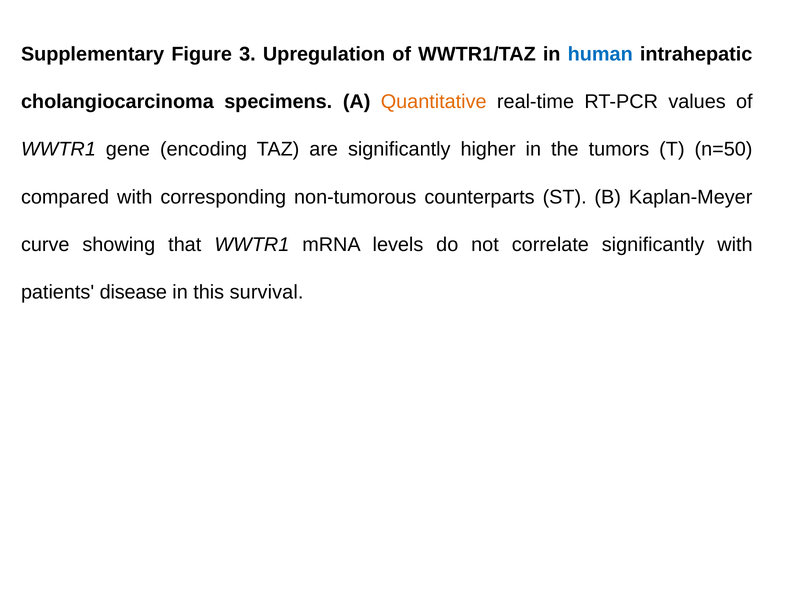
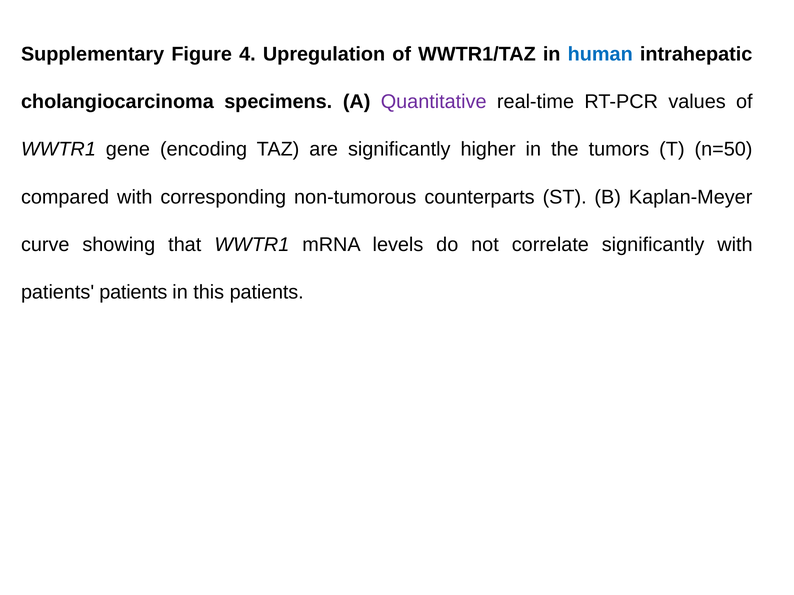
3: 3 -> 4
Quantitative colour: orange -> purple
patients disease: disease -> patients
this survival: survival -> patients
